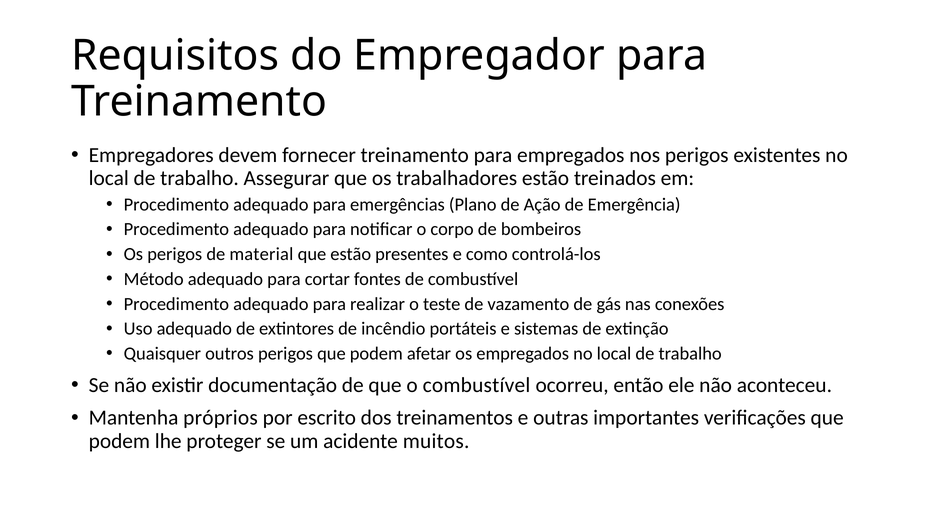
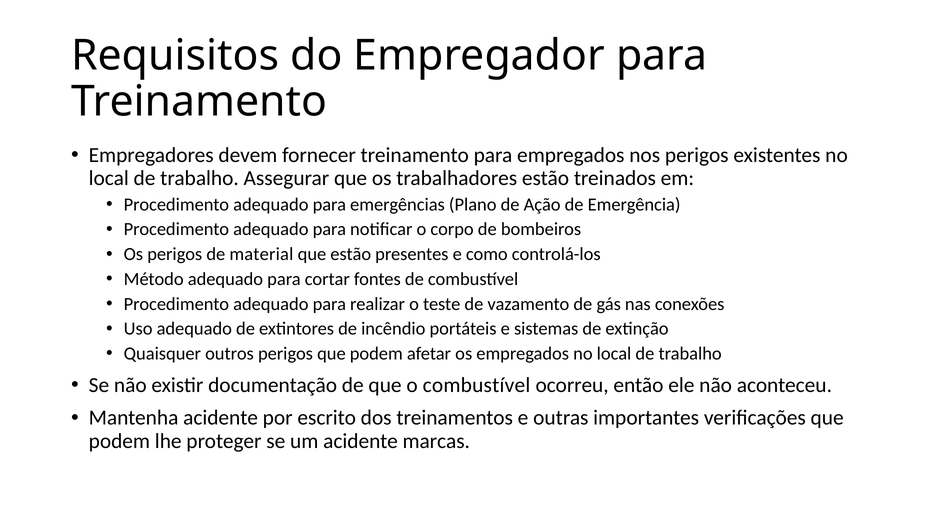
Mantenha próprios: próprios -> acidente
muitos: muitos -> marcas
